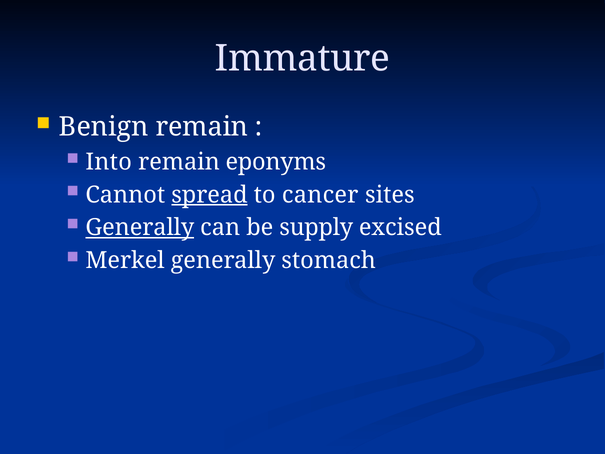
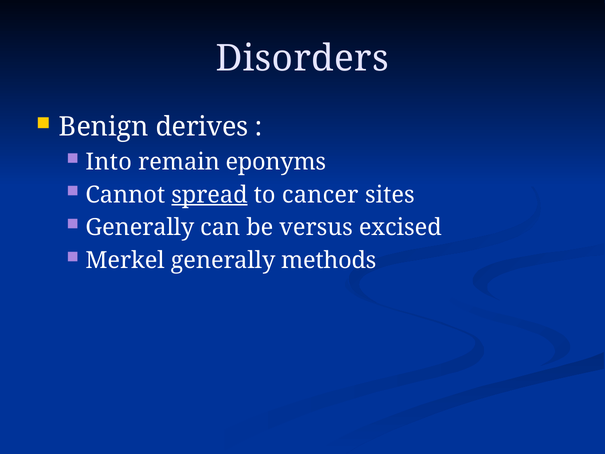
Immature: Immature -> Disorders
Benign remain: remain -> derives
Generally at (140, 228) underline: present -> none
supply: supply -> versus
stomach: stomach -> methods
